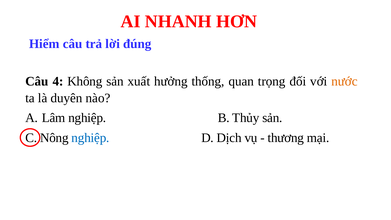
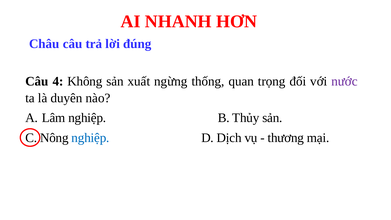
Hiểm: Hiểm -> Châu
hưởng: hưởng -> ngừng
nước colour: orange -> purple
